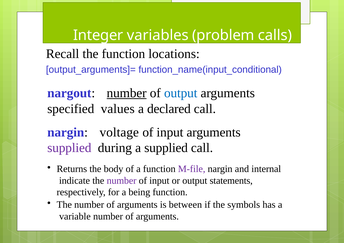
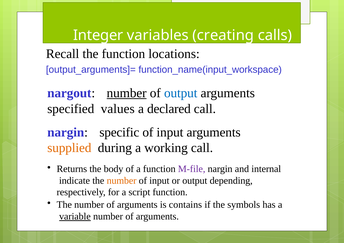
problem: problem -> creating
function_name(input_conditional: function_name(input_conditional -> function_name(input_workspace
voltage: voltage -> specific
supplied at (69, 148) colour: purple -> orange
a supplied: supplied -> working
number at (122, 181) colour: purple -> orange
statements: statements -> depending
being: being -> script
between: between -> contains
variable underline: none -> present
